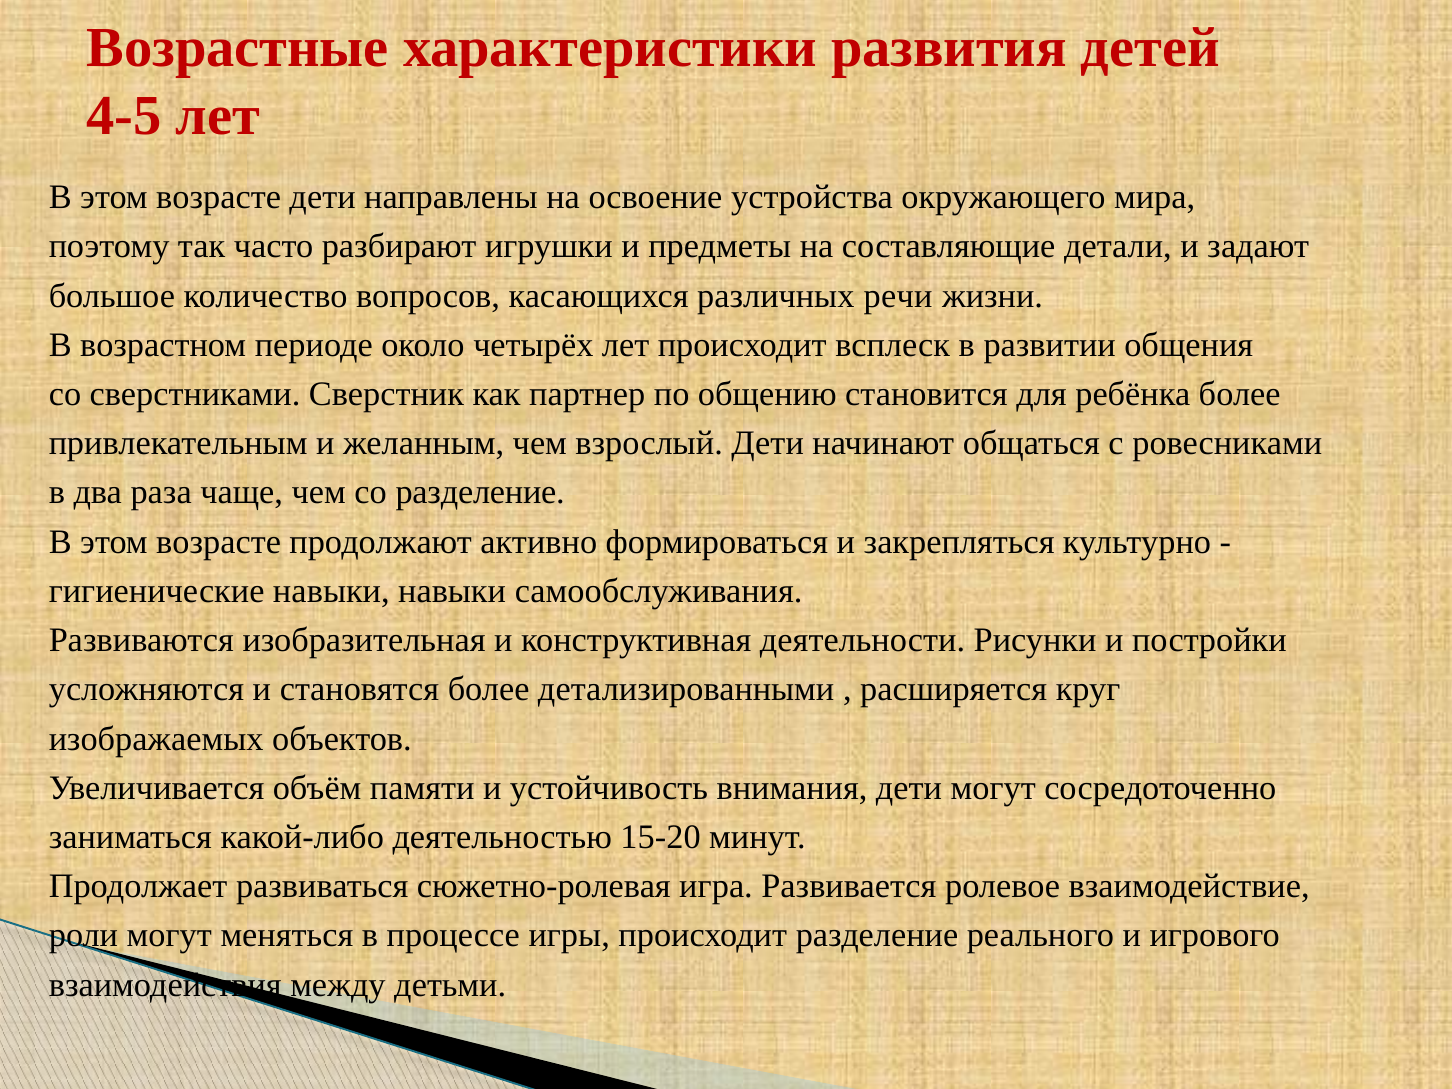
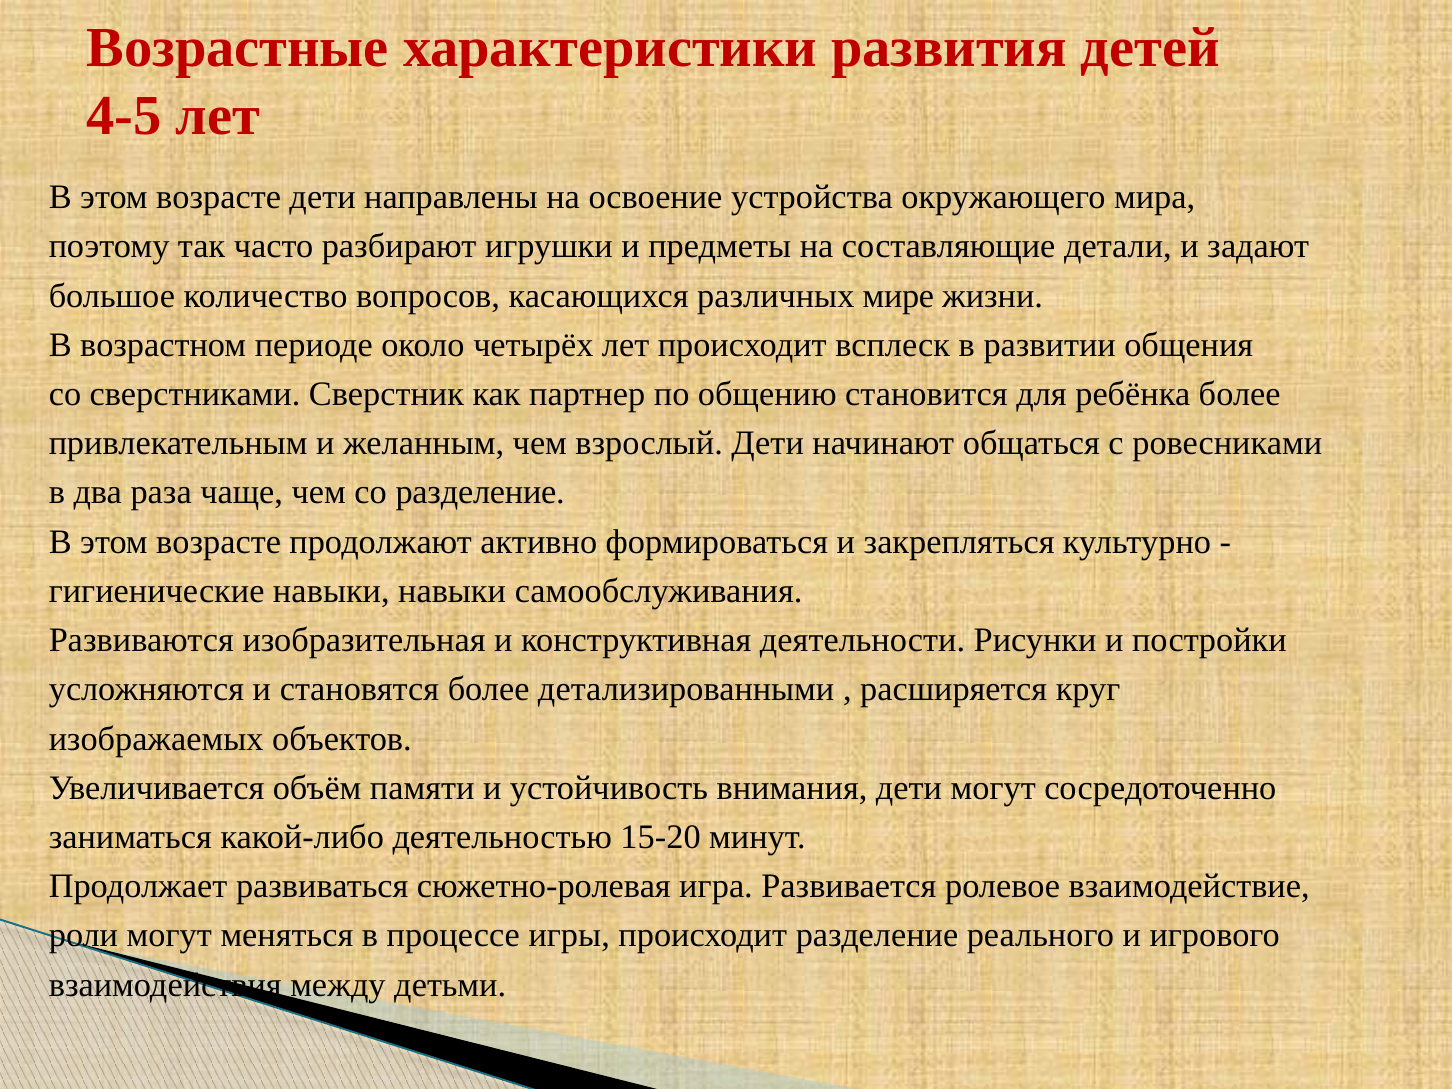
речи: речи -> мире
